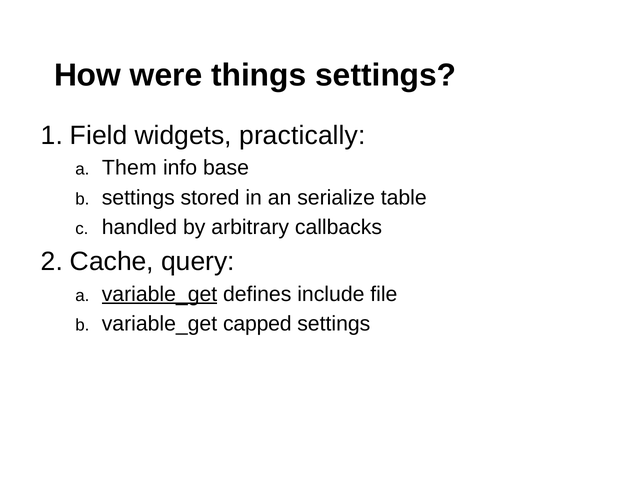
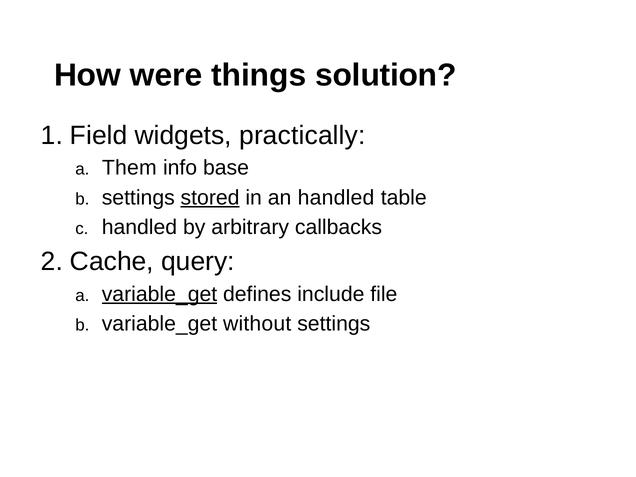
things settings: settings -> solution
stored underline: none -> present
an serialize: serialize -> handled
capped: capped -> without
